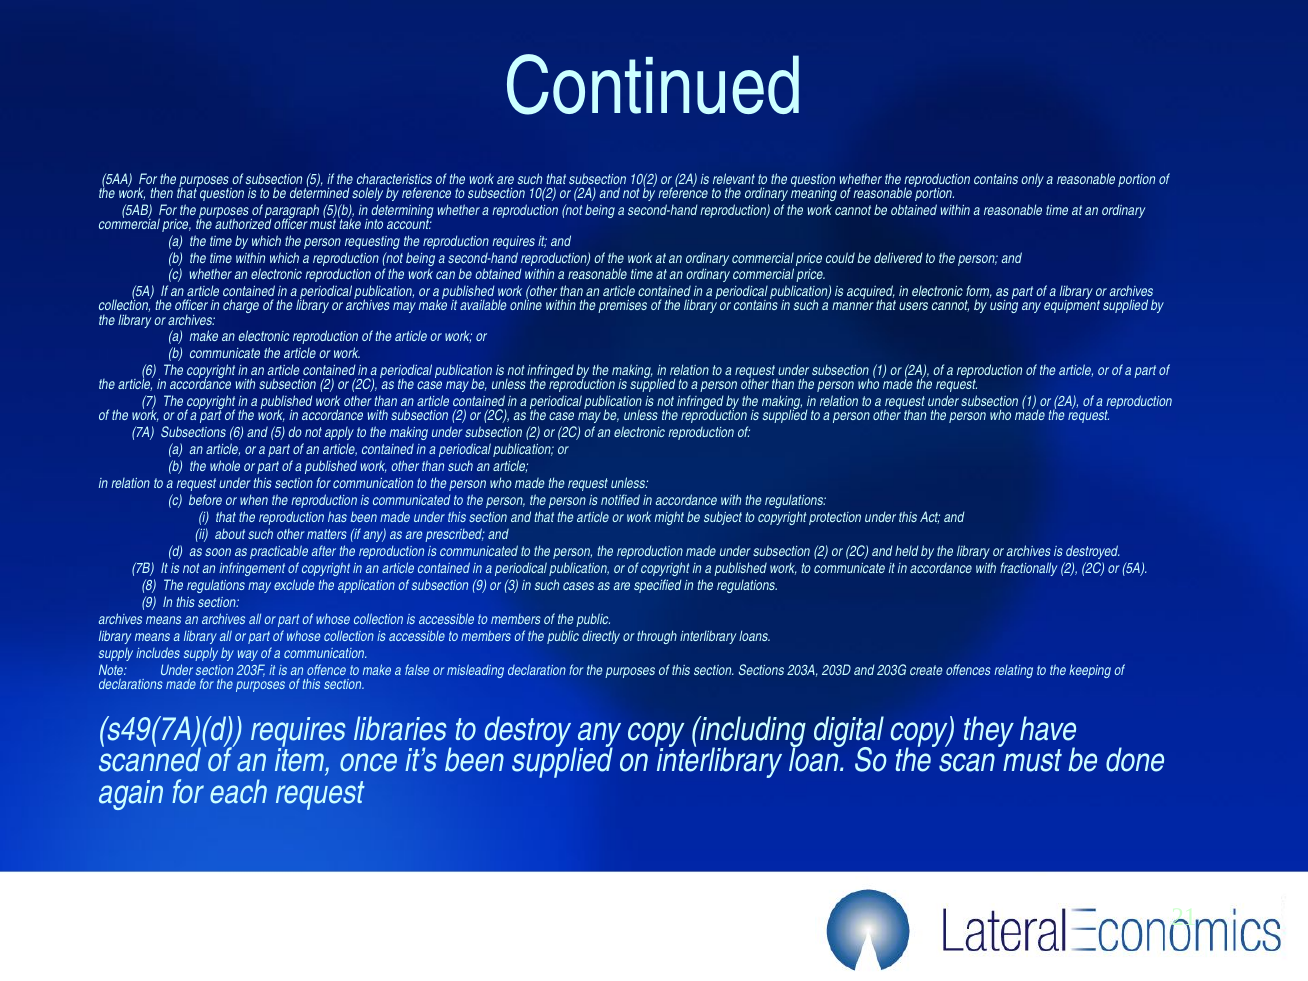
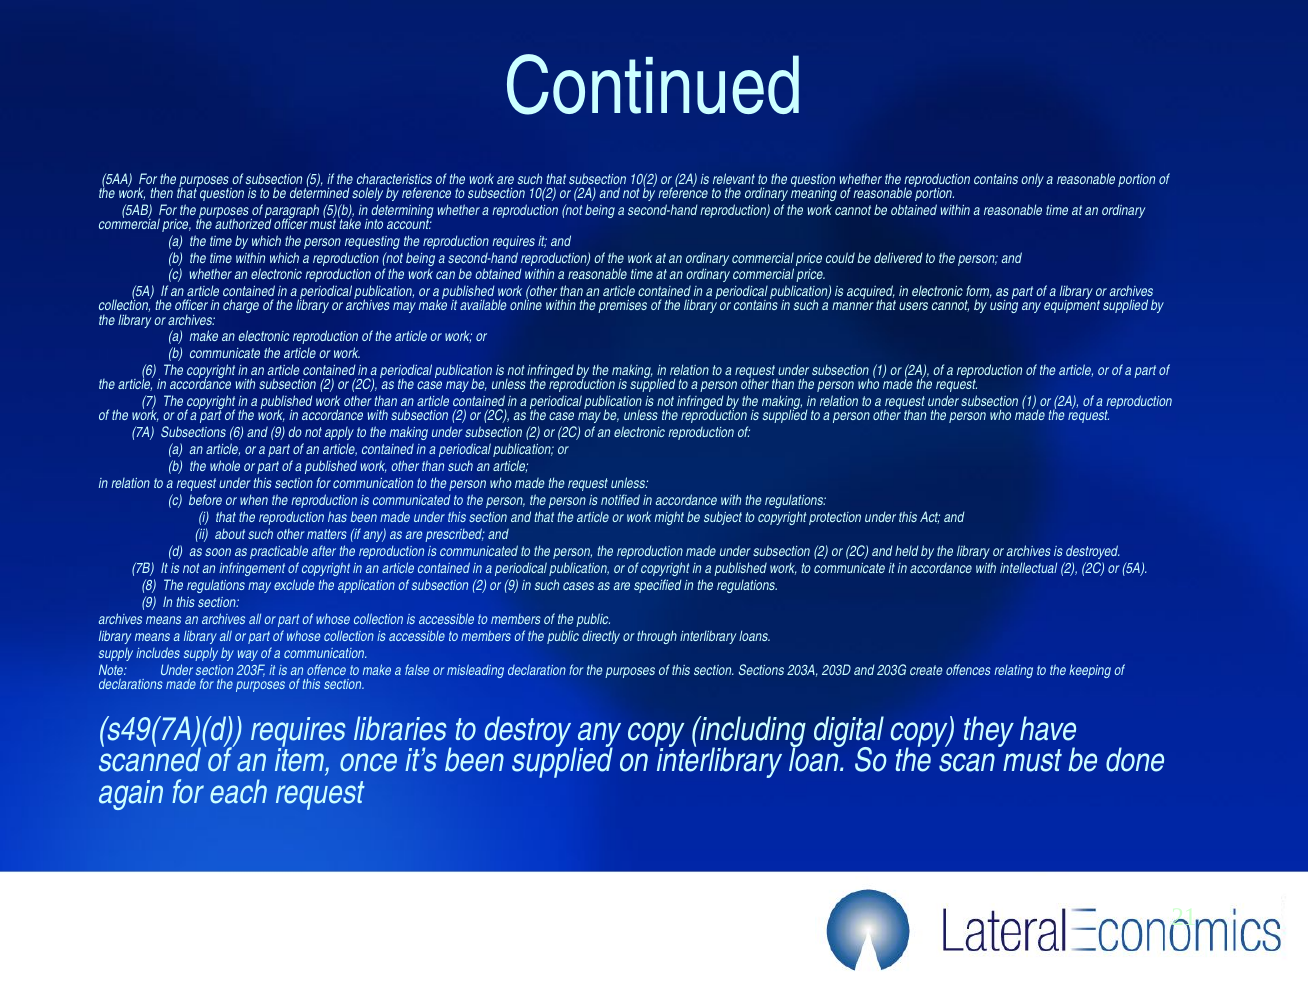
and 5: 5 -> 9
fractionally: fractionally -> intellectual
of subsection 9: 9 -> 2
or 3: 3 -> 9
